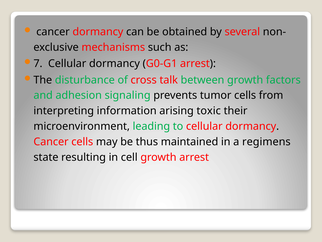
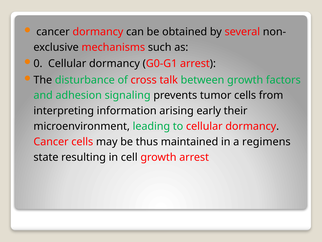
7: 7 -> 0
toxic: toxic -> early
